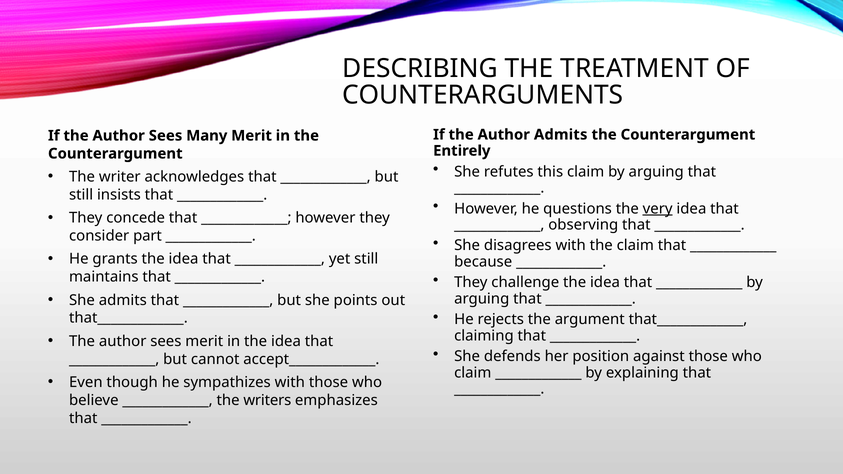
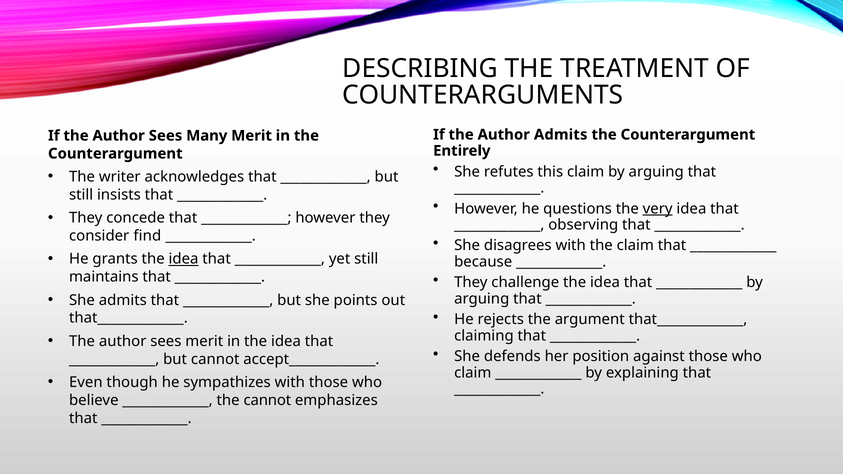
part: part -> find
idea at (184, 259) underline: none -> present
the writers: writers -> cannot
